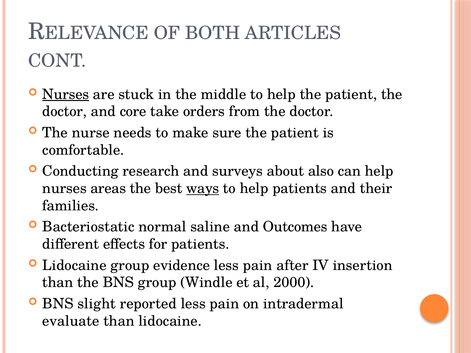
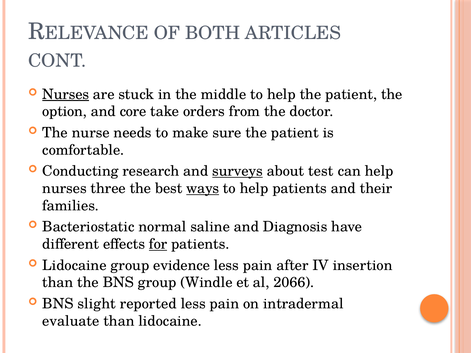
doctor at (65, 112): doctor -> option
surveys underline: none -> present
also: also -> test
areas: areas -> three
Outcomes: Outcomes -> Diagnosis
for underline: none -> present
2000: 2000 -> 2066
